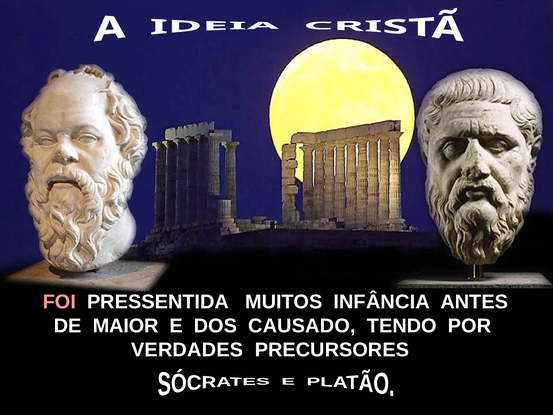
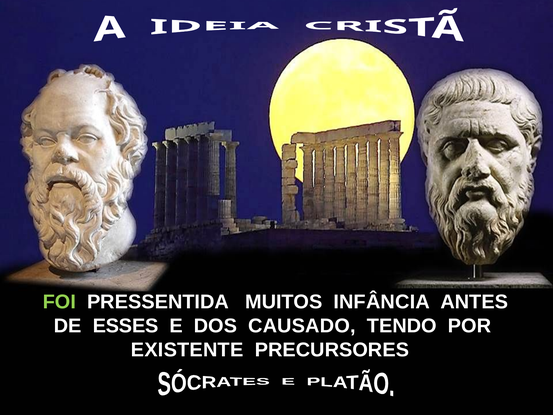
FOI colour: pink -> light green
MAIOR: MAIOR -> ESSES
VERDADES: VERDADES -> EXISTENTE
